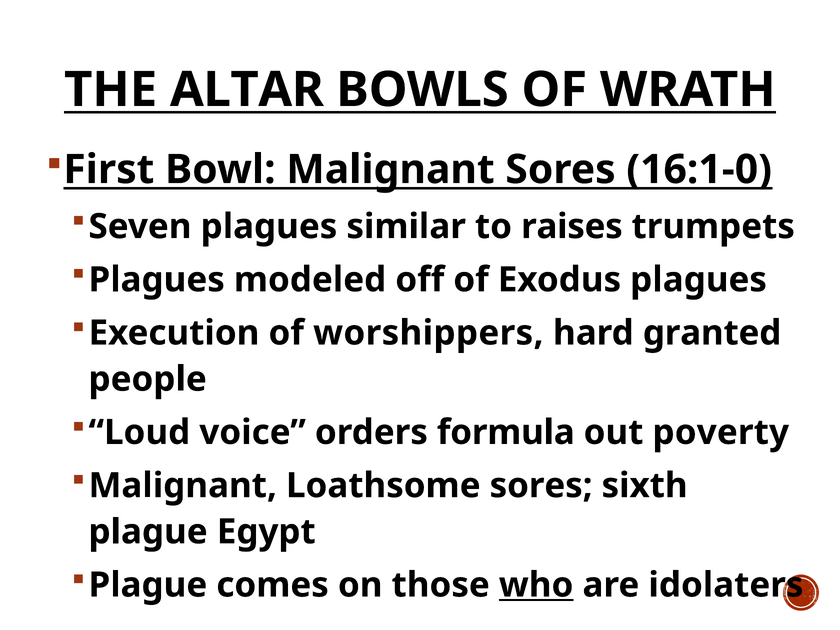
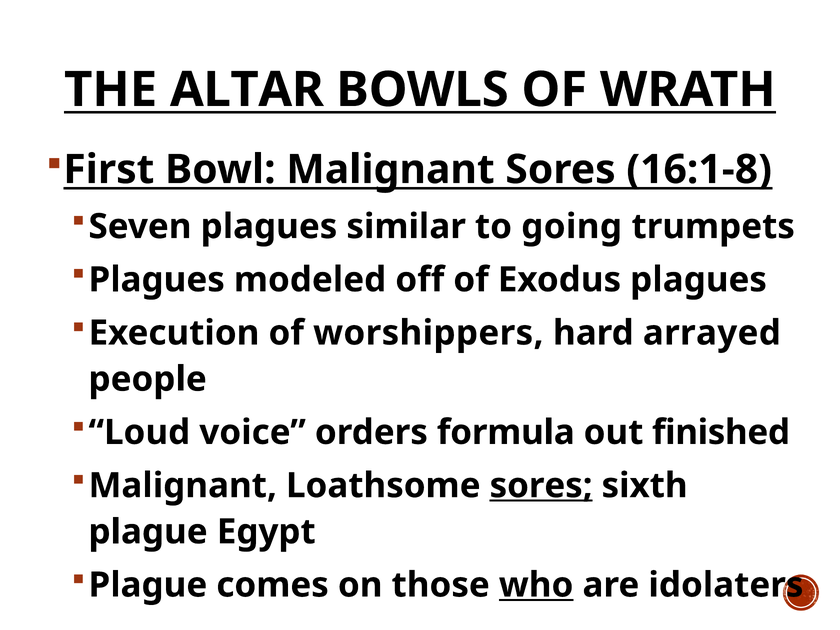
16:1-0: 16:1-0 -> 16:1-8
raises: raises -> going
granted: granted -> arrayed
poverty: poverty -> finished
sores at (541, 486) underline: none -> present
